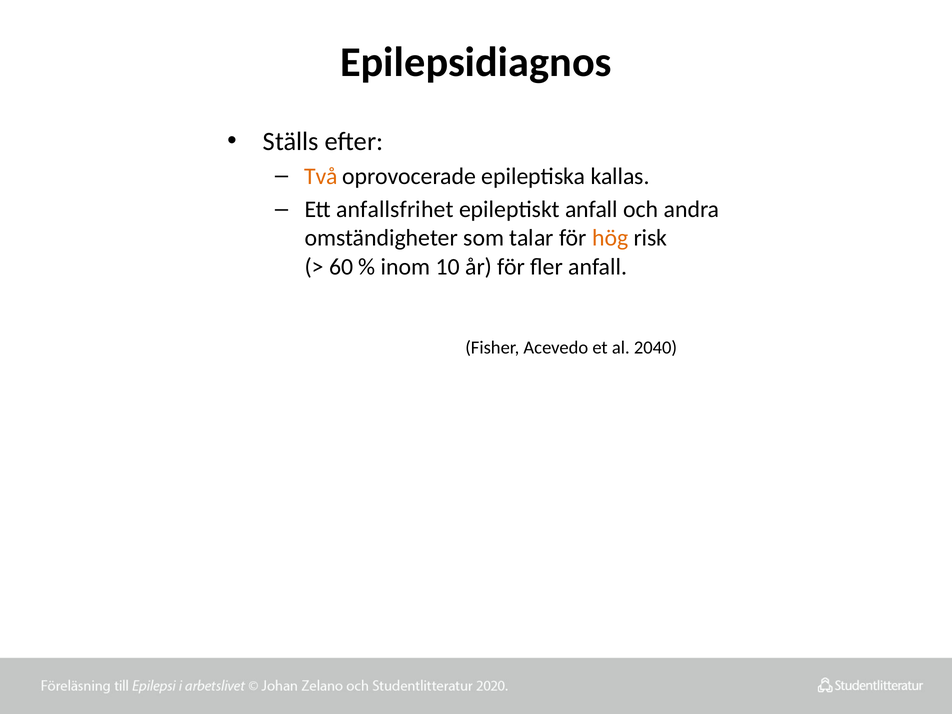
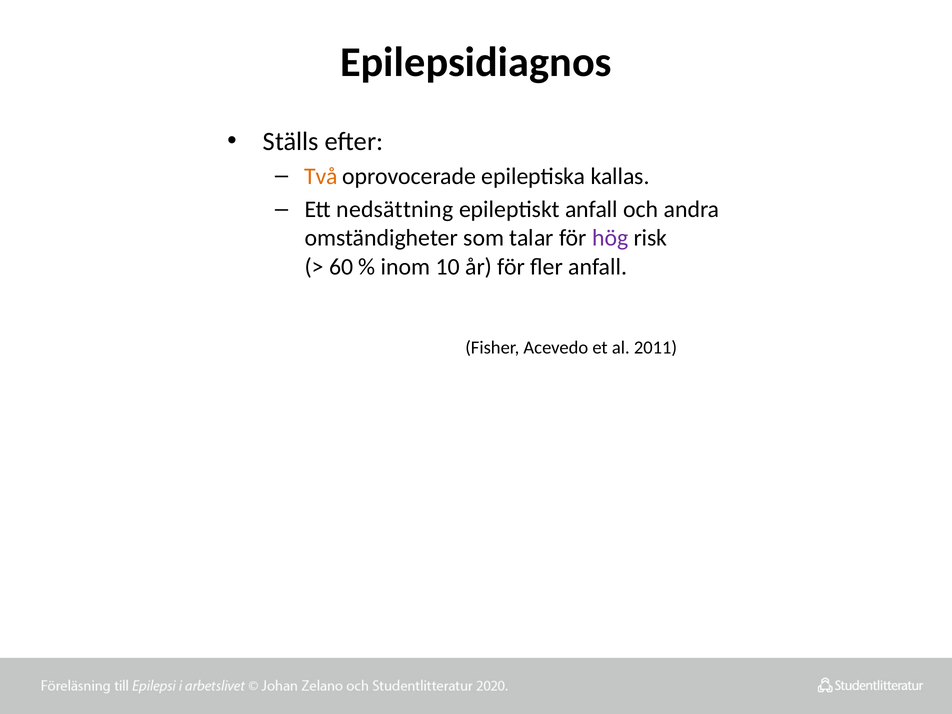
anfallsfrihet: anfallsfrihet -> nedsättning
hög colour: orange -> purple
2040: 2040 -> 2011
